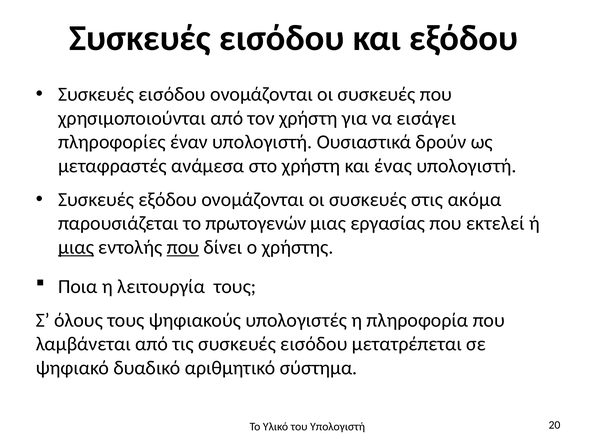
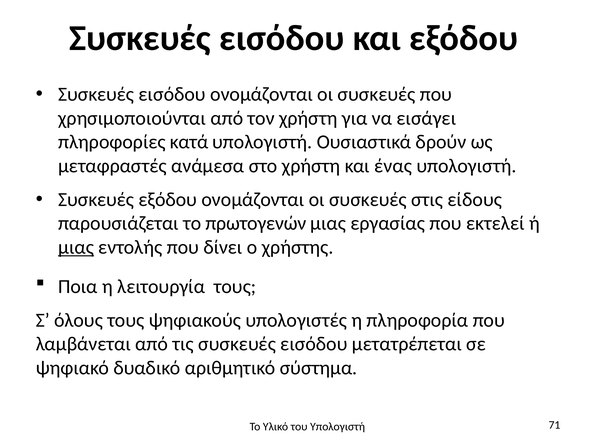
έναν: έναν -> κατά
ακόμα: ακόμα -> είδους
που at (183, 247) underline: present -> none
20: 20 -> 71
